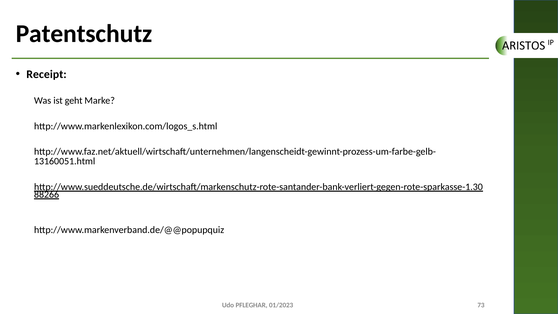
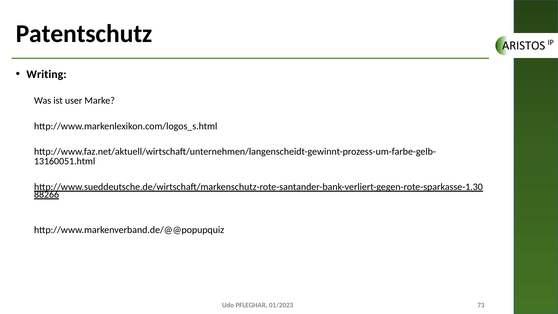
Receipt: Receipt -> Writing
geht: geht -> user
